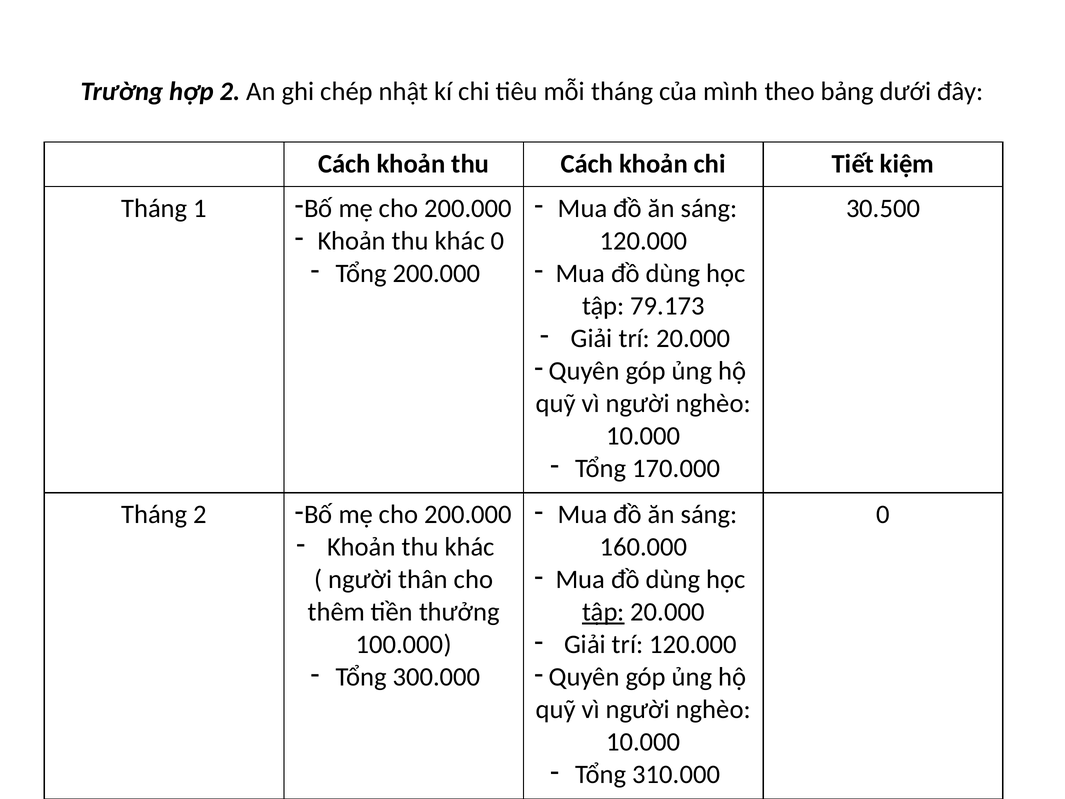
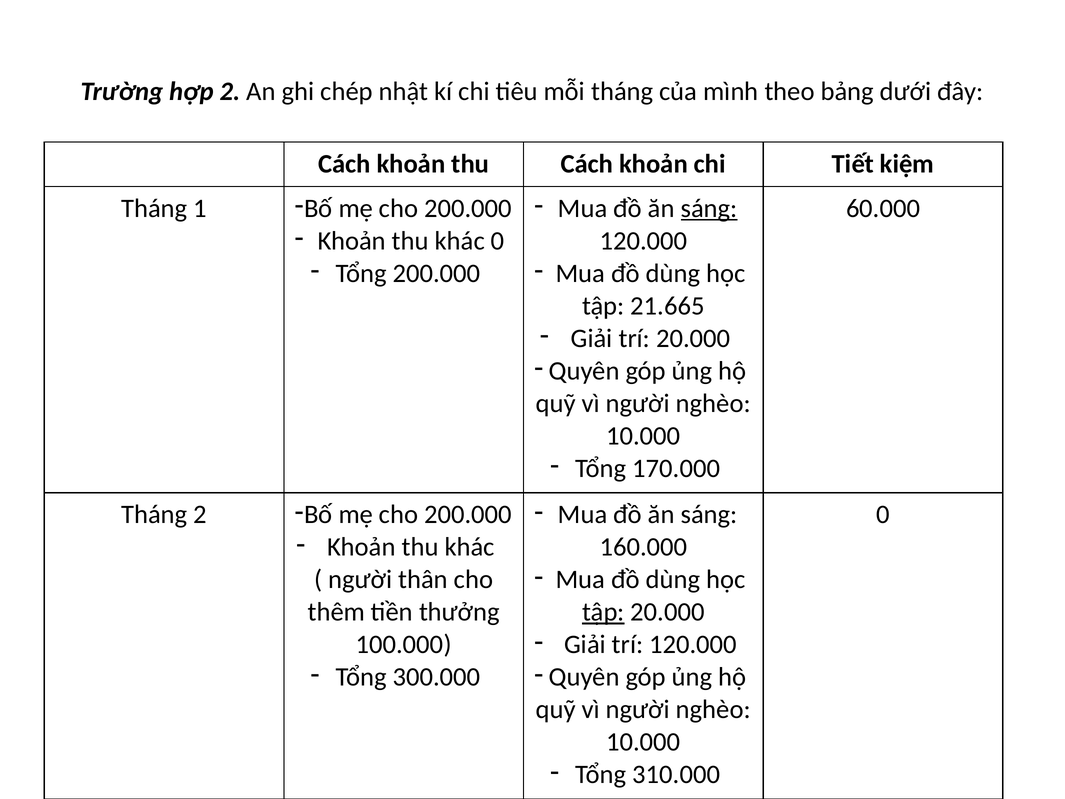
sáng at (709, 208) underline: none -> present
30.500: 30.500 -> 60.000
79.173: 79.173 -> 21.665
